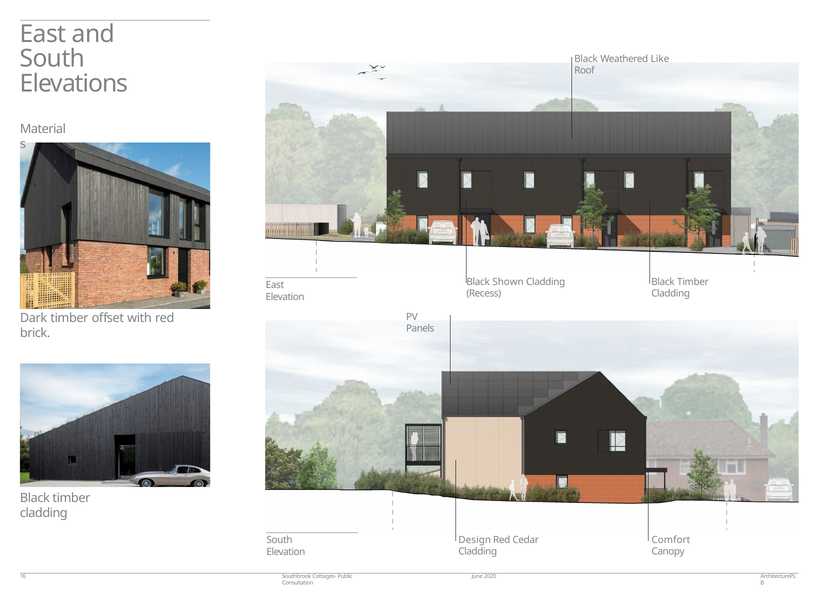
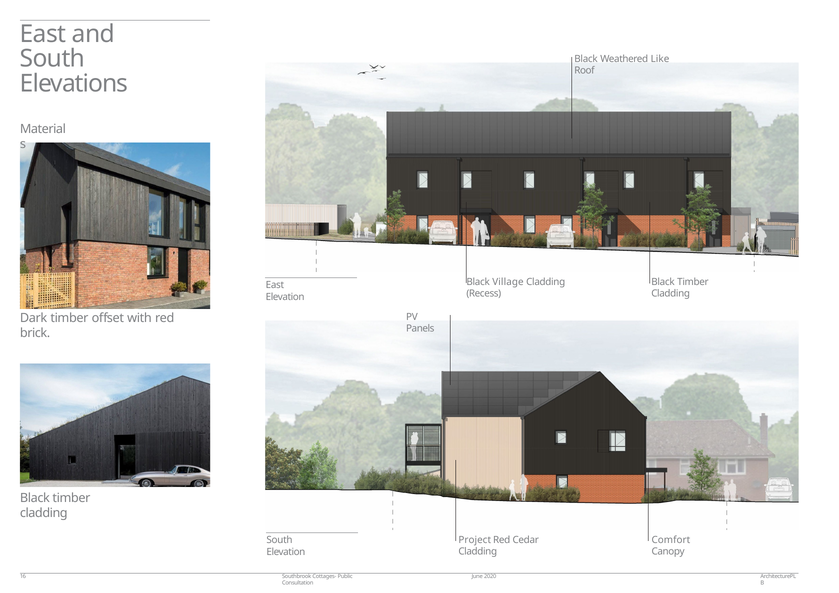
Shown: Shown -> Village
Design: Design -> Project
